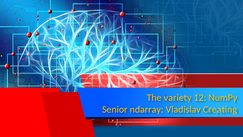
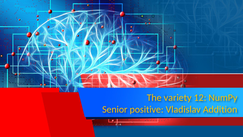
ndarray: ndarray -> positive
Creating: Creating -> Addition
